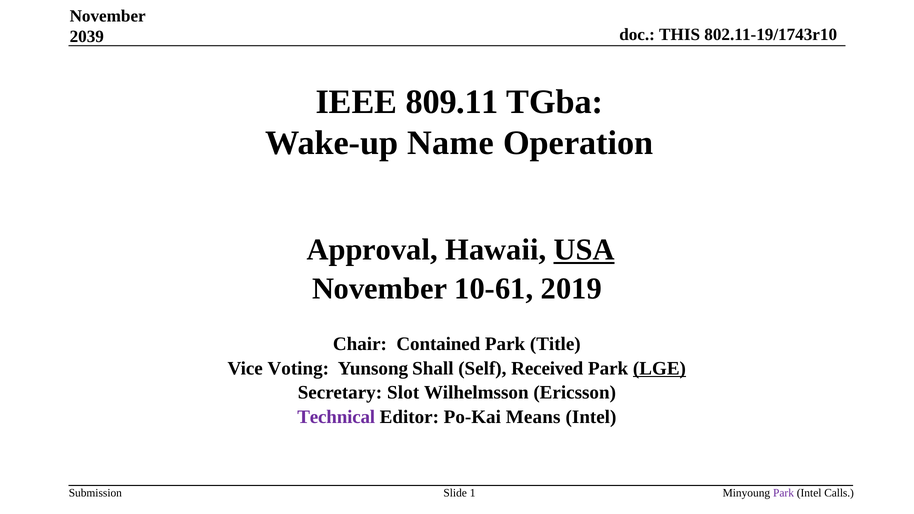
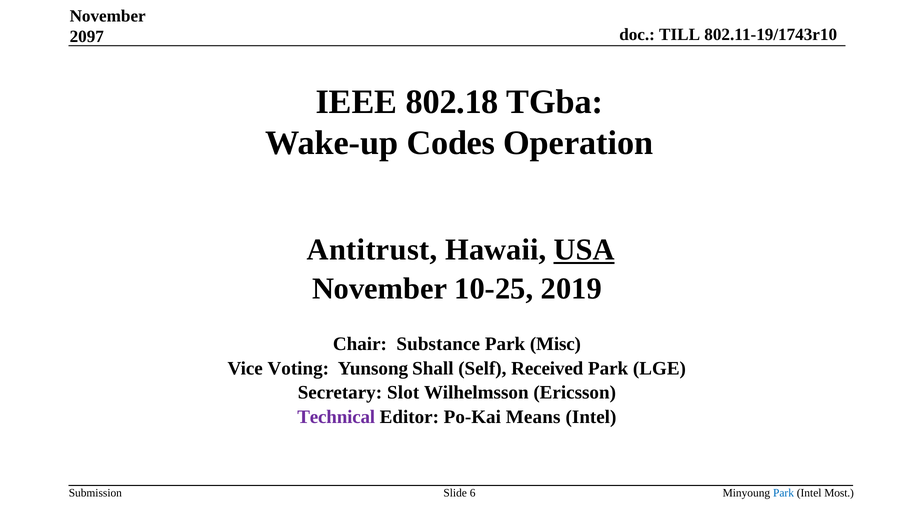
THIS: THIS -> TILL
2039: 2039 -> 2097
809.11: 809.11 -> 802.18
Name: Name -> Codes
Approval: Approval -> Antitrust
10-61: 10-61 -> 10-25
Contained: Contained -> Substance
Title: Title -> Misc
LGE underline: present -> none
1: 1 -> 6
Park at (784, 493) colour: purple -> blue
Calls: Calls -> Most
